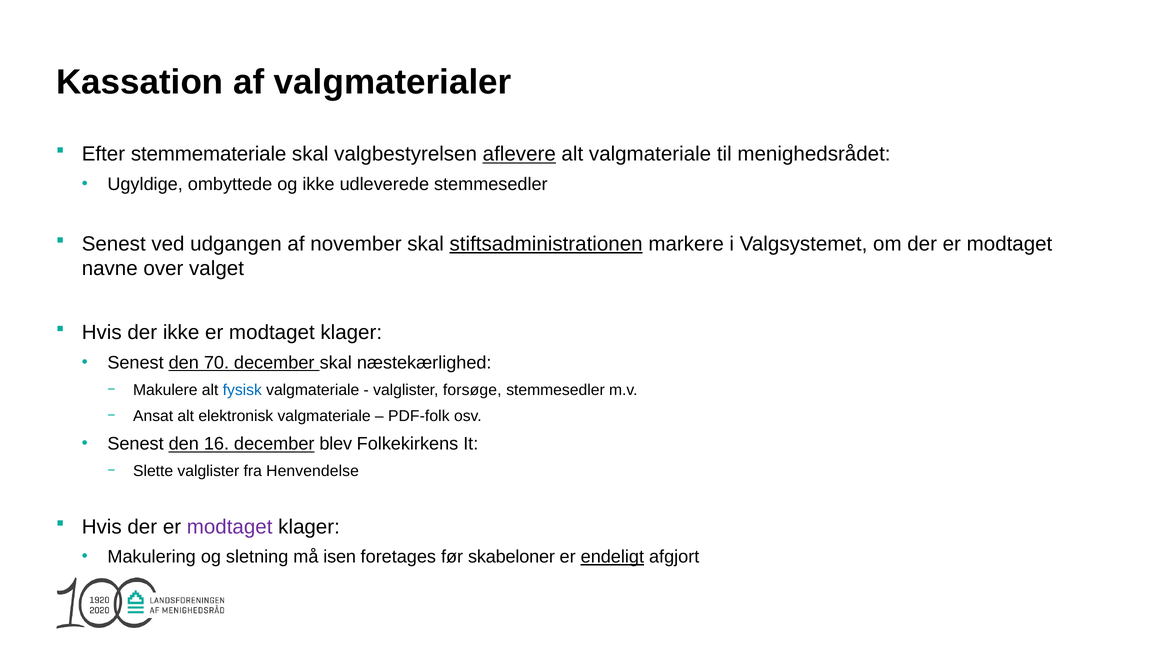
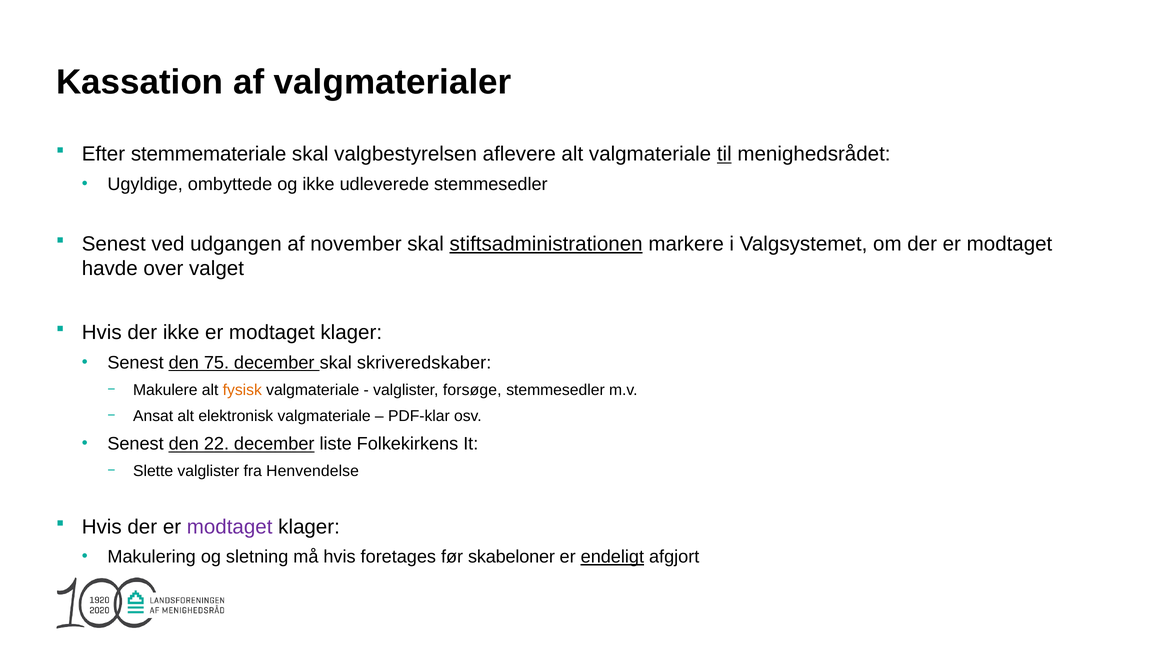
aflevere underline: present -> none
til underline: none -> present
navne: navne -> havde
70: 70 -> 75
næstekærlighed: næstekærlighed -> skriveredskaber
fysisk colour: blue -> orange
PDF-folk: PDF-folk -> PDF-klar
16: 16 -> 22
blev: blev -> liste
må isen: isen -> hvis
